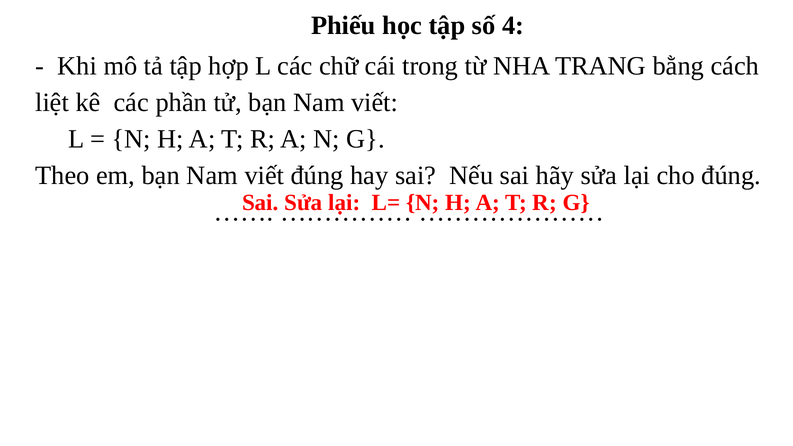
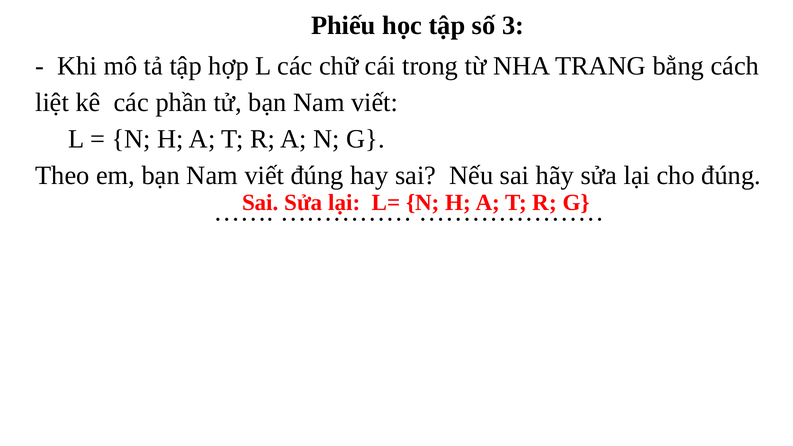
4: 4 -> 3
